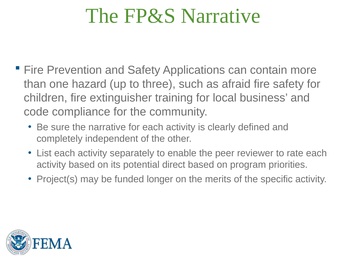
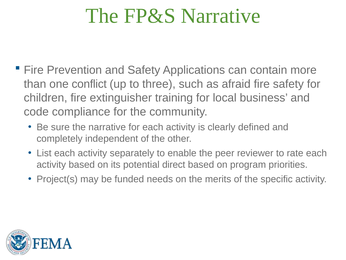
hazard: hazard -> conflict
longer: longer -> needs
